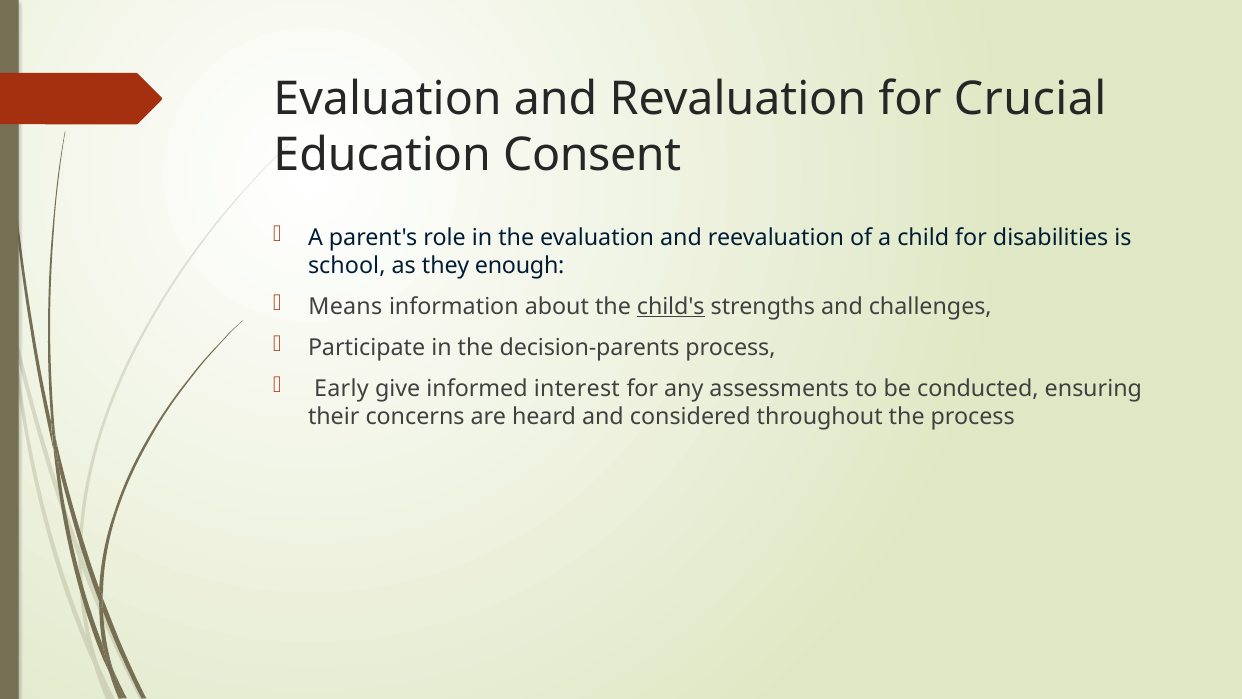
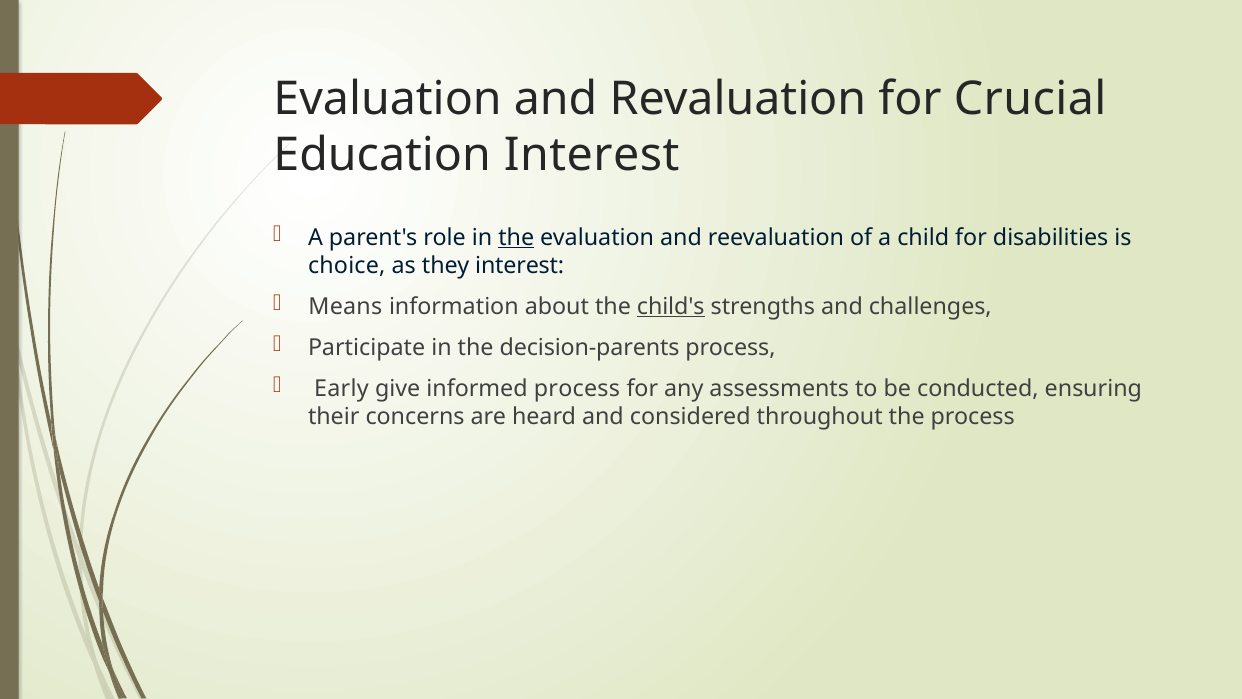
Education Consent: Consent -> Interest
the at (516, 238) underline: none -> present
school: school -> choice
they enough: enough -> interest
informed interest: interest -> process
